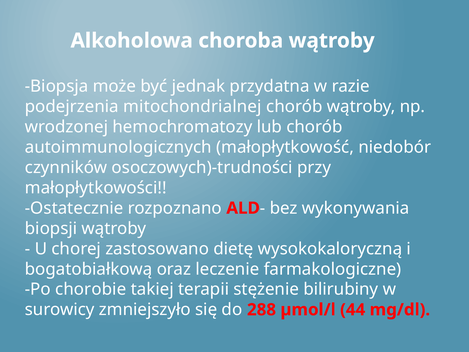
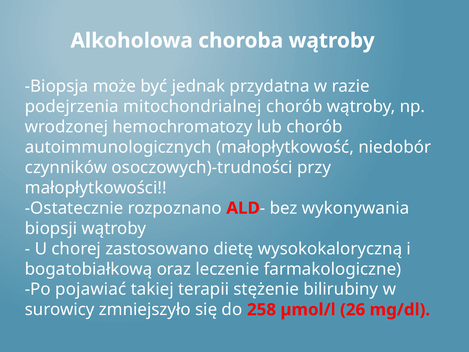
chorobie: chorobie -> pojawiać
288: 288 -> 258
44: 44 -> 26
